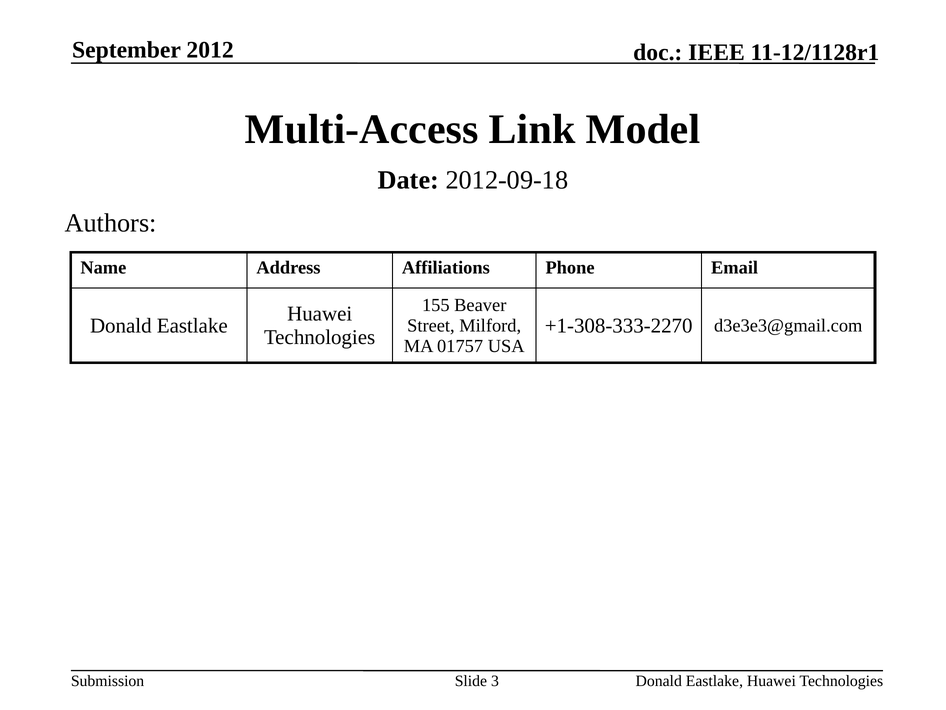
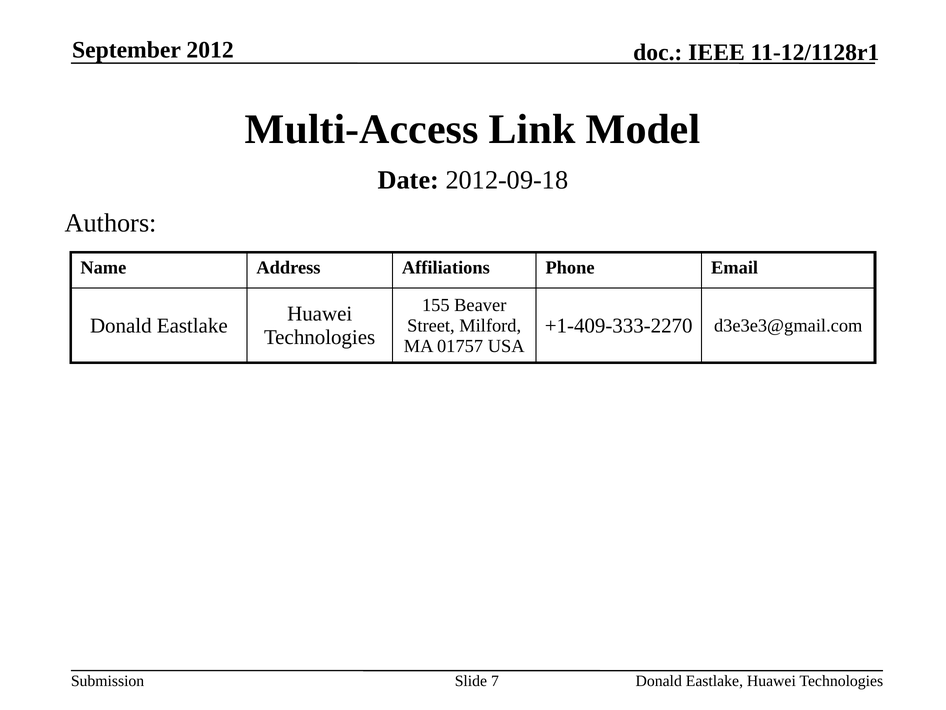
+1-308-333-2270: +1-308-333-2270 -> +1-409-333-2270
3: 3 -> 7
